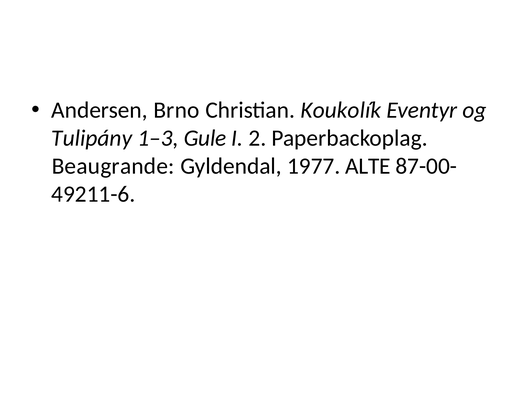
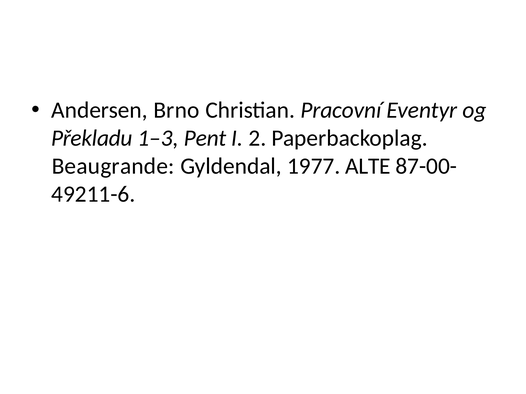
Koukolík: Koukolík -> Pracovní
Tulipány: Tulipány -> Překladu
Gule: Gule -> Pent
